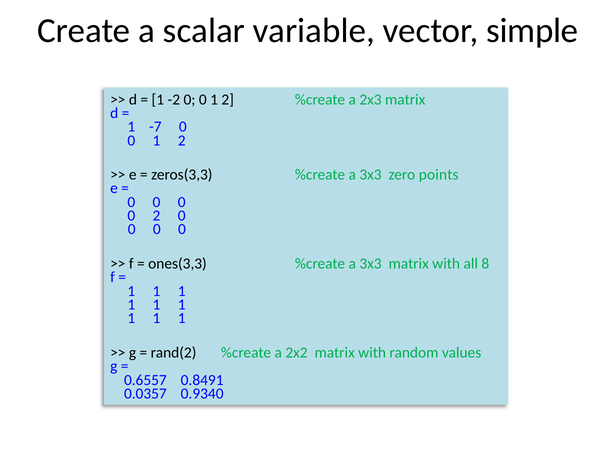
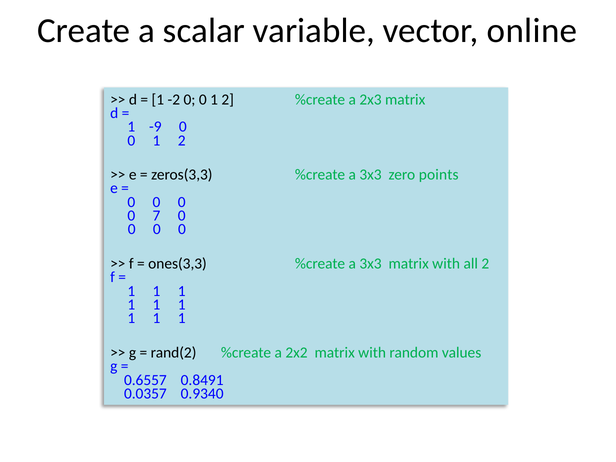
simple: simple -> online
-7: -7 -> -9
0 2: 2 -> 7
all 8: 8 -> 2
